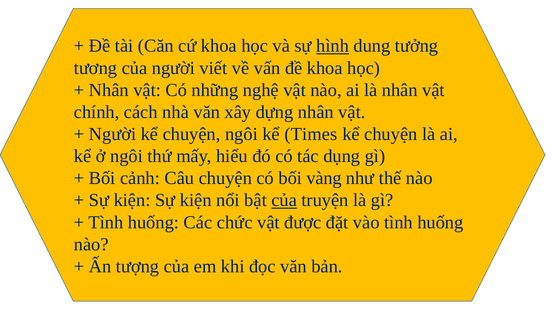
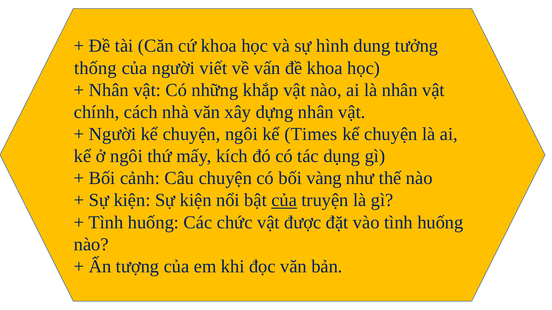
hình underline: present -> none
tương: tương -> thống
nghệ: nghệ -> khắp
hiểu: hiểu -> kích
